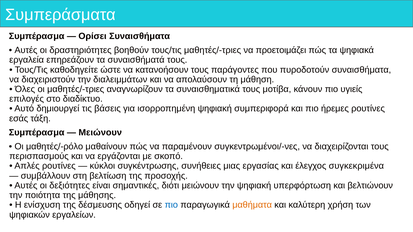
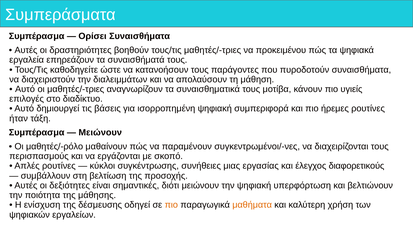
προετοιμάζει: προετοιμάζει -> προκειμένου
Όλες at (25, 89): Όλες -> Αυτό
εσάς: εσάς -> ήταν
συγκεκριμένα: συγκεκριμένα -> διαφορετικούς
πιο at (171, 205) colour: blue -> orange
